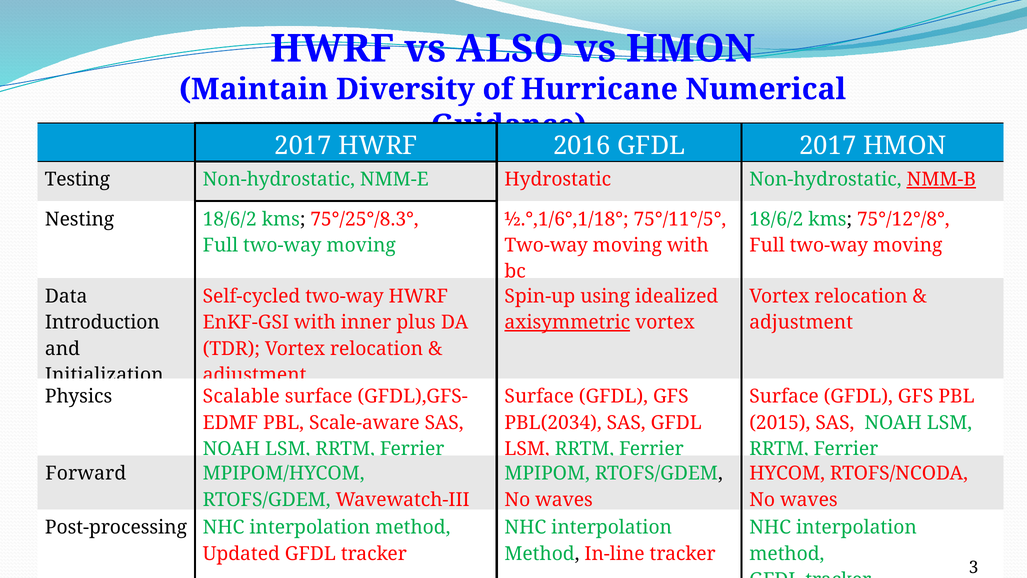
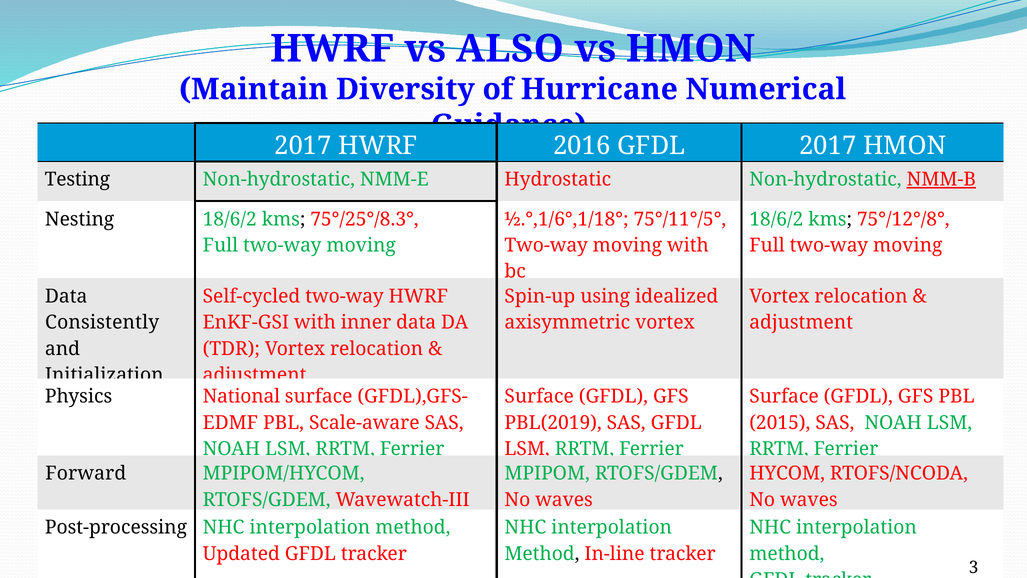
Introduction: Introduction -> Consistently
inner plus: plus -> data
axisymmetric underline: present -> none
Scalable: Scalable -> National
PBL(2034: PBL(2034 -> PBL(2019
